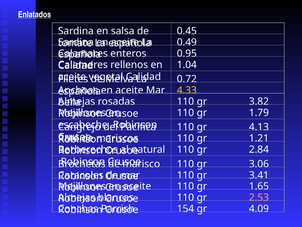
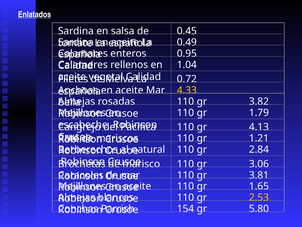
3.41: 3.41 -> 3.81
2.53 colour: pink -> yellow
4.09: 4.09 -> 5.80
